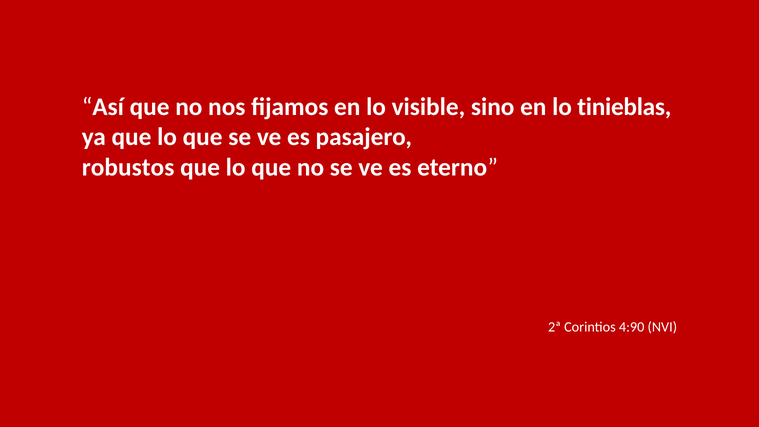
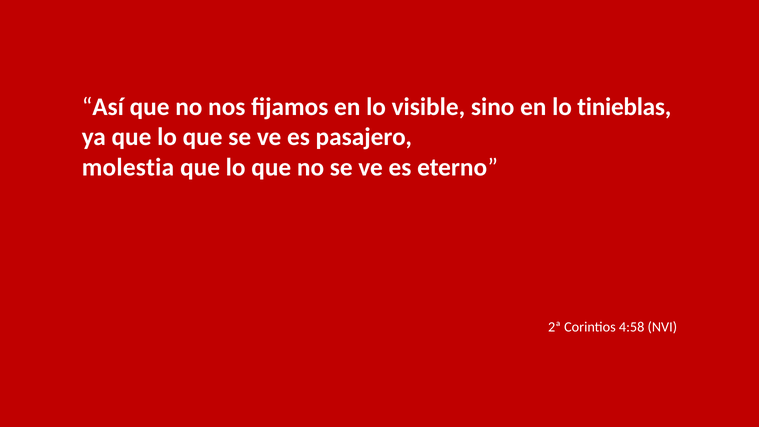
robustos: robustos -> molestia
4:90: 4:90 -> 4:58
